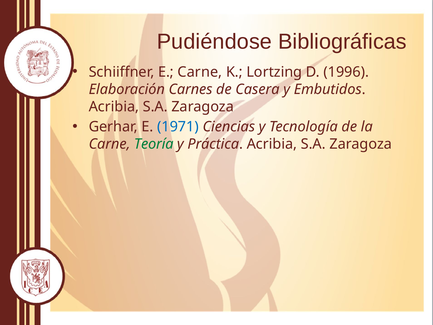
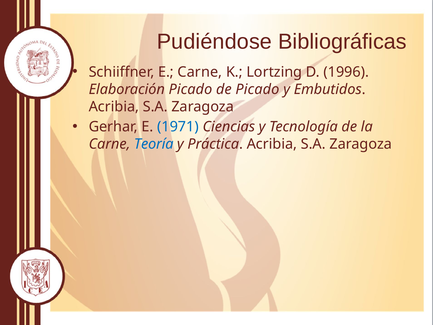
Elaboración Carnes: Carnes -> Picado
de Casera: Casera -> Picado
Teoría colour: green -> blue
